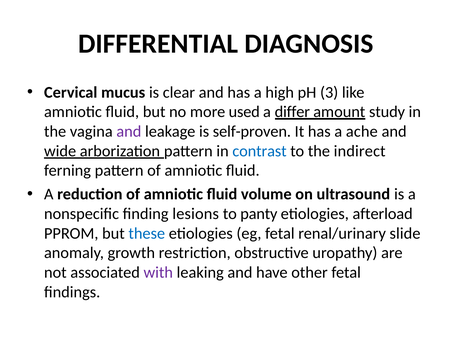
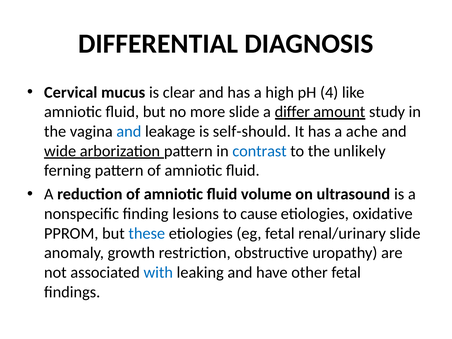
3: 3 -> 4
more used: used -> slide
and at (129, 131) colour: purple -> blue
self-proven: self-proven -> self-should
indirect: indirect -> unlikely
panty: panty -> cause
afterload: afterload -> oxidative
with colour: purple -> blue
